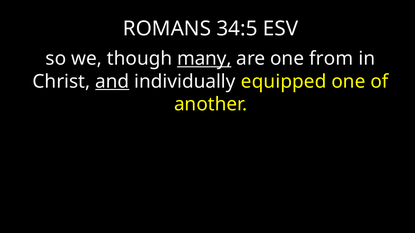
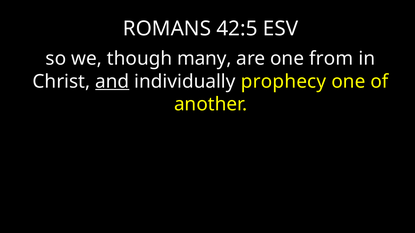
34:5: 34:5 -> 42:5
many underline: present -> none
equipped: equipped -> prophecy
